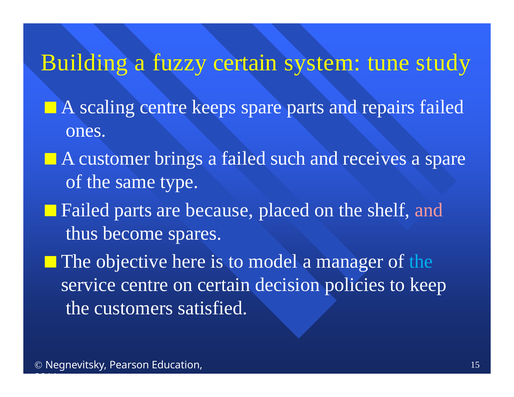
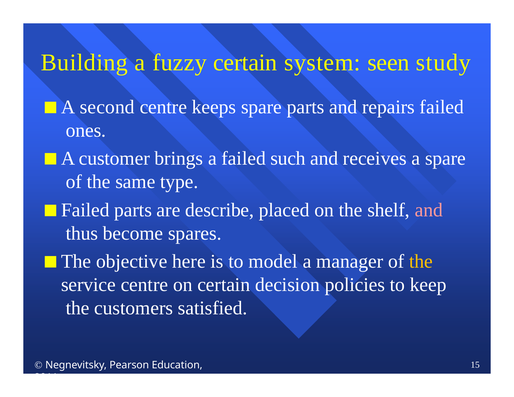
tune: tune -> seen
scaling: scaling -> second
because: because -> describe
the at (421, 261) colour: light blue -> yellow
